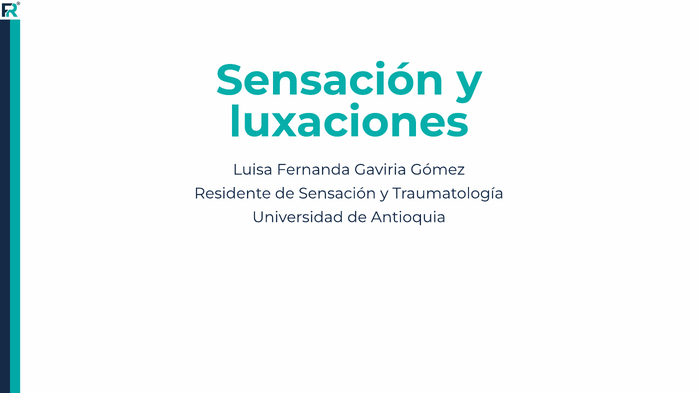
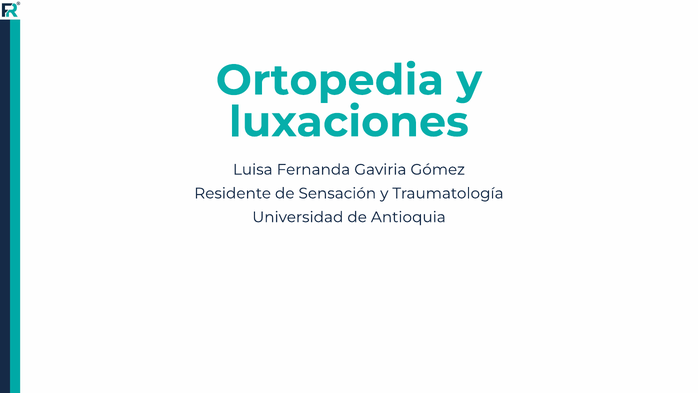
Sensación at (330, 80): Sensación -> Ortopedia
